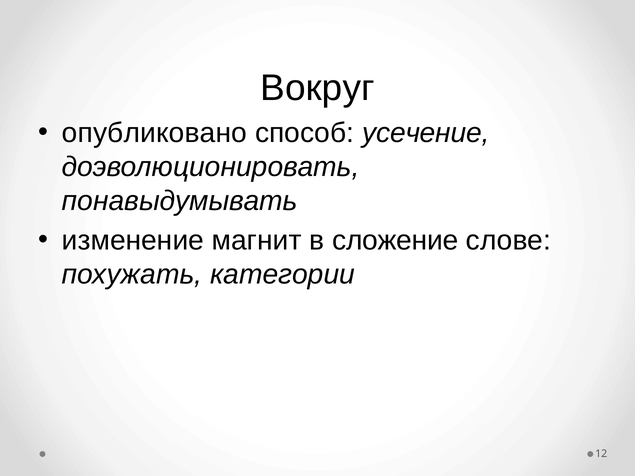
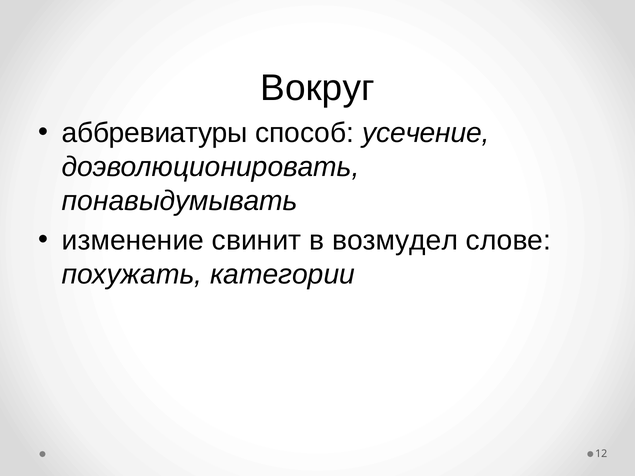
опубликовано: опубликовано -> аббревиатуры
магнит: магнит -> свинит
сложение: сложение -> возмудел
